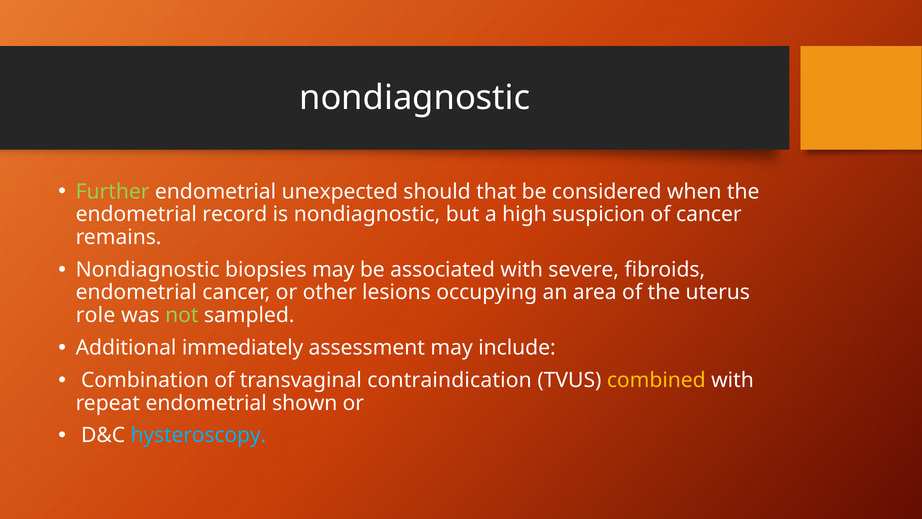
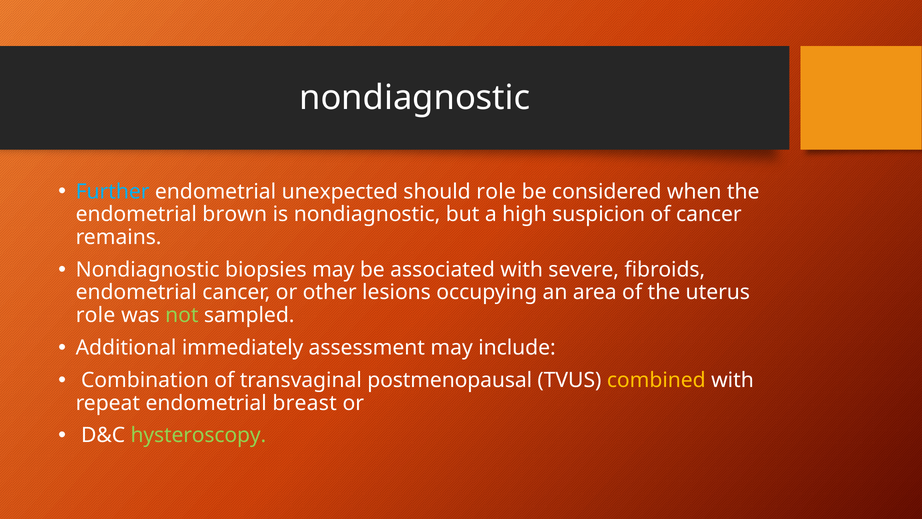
Further colour: light green -> light blue
should that: that -> role
record: record -> brown
contraindication: contraindication -> postmenopausal
shown: shown -> breast
hysteroscopy colour: light blue -> light green
